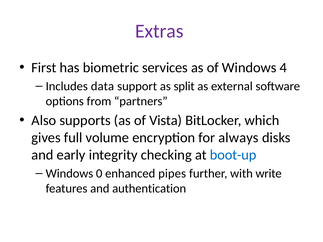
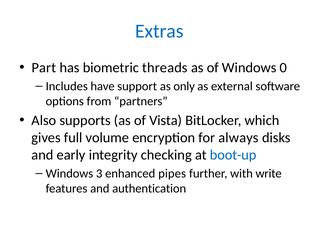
Extras colour: purple -> blue
First: First -> Part
services: services -> threads
4: 4 -> 0
data: data -> have
split: split -> only
0: 0 -> 3
